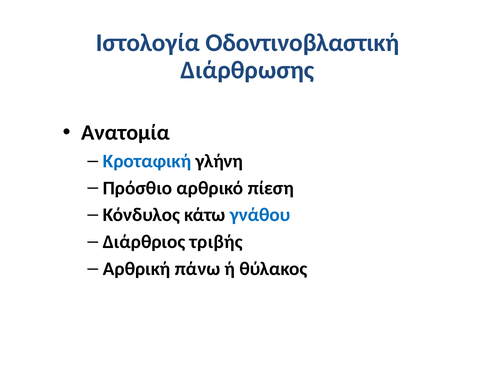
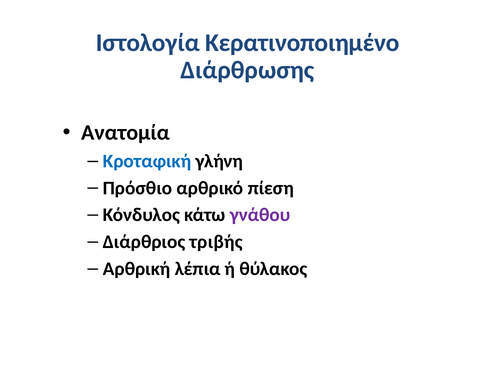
Οδοντινοβλαστική: Οδοντινοβλαστική -> Κερατινοποιημένο
γνάθου colour: blue -> purple
πάνω: πάνω -> λέπια
